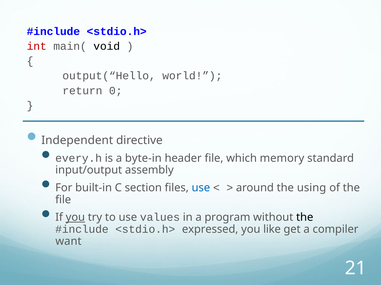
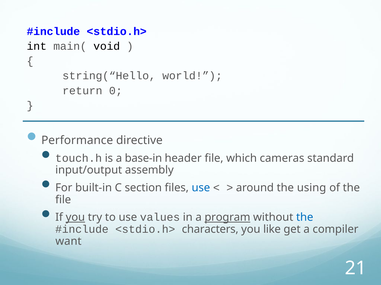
int colour: red -> black
output(“Hello: output(“Hello -> string(“Hello
Independent: Independent -> Performance
every.h: every.h -> touch.h
byte-in: byte-in -> base-in
memory: memory -> cameras
program underline: none -> present
the at (305, 218) colour: black -> blue
expressed: expressed -> characters
